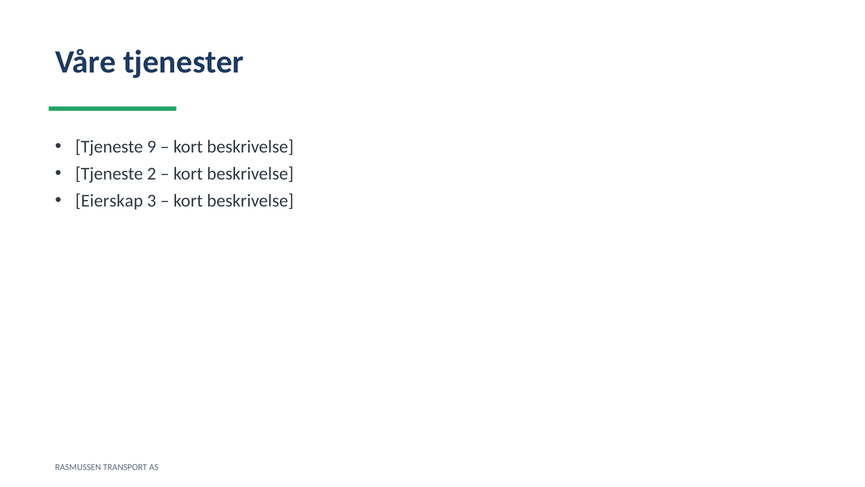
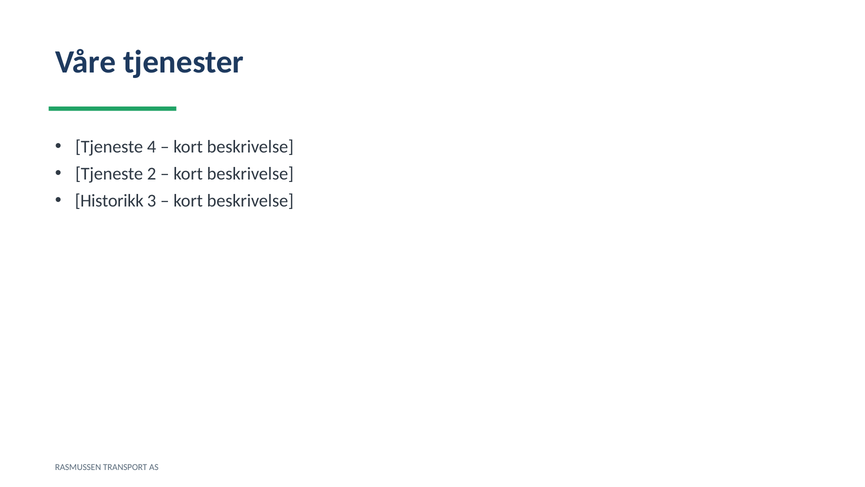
9: 9 -> 4
Eierskap: Eierskap -> Historikk
